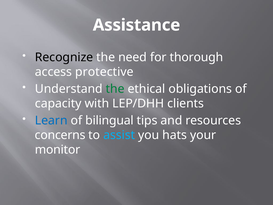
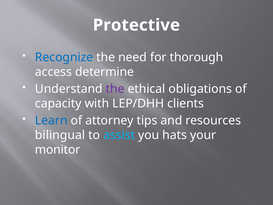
Assistance: Assistance -> Protective
Recognize colour: black -> blue
protective: protective -> determine
the at (115, 89) colour: green -> purple
bilingual: bilingual -> attorney
concerns: concerns -> bilingual
